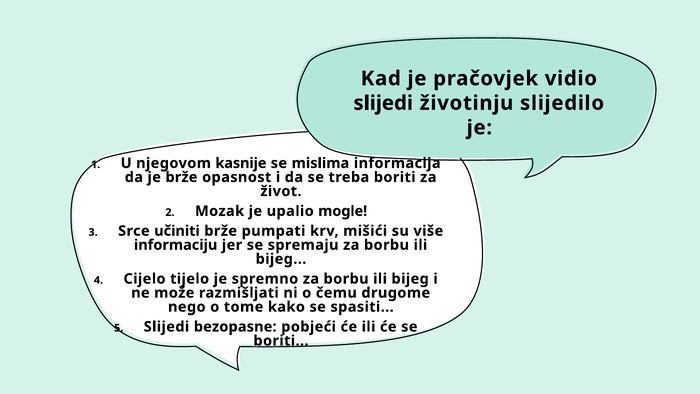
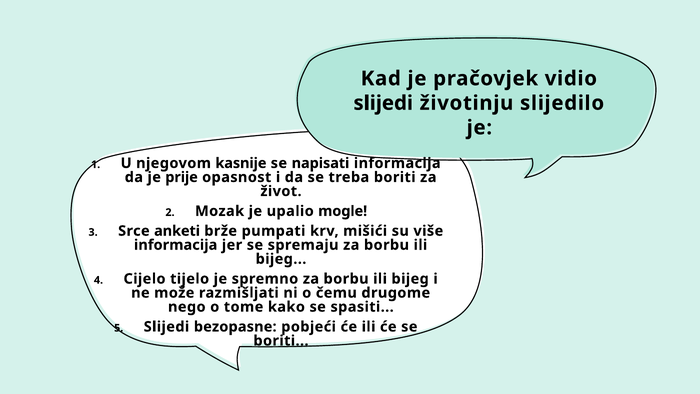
mislima: mislima -> napisati
je brže: brže -> prije
učiniti: učiniti -> anketi
informaciju at (176, 245): informaciju -> informacija
